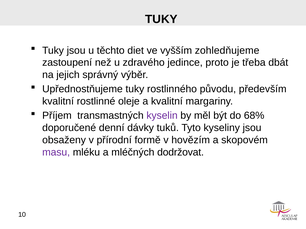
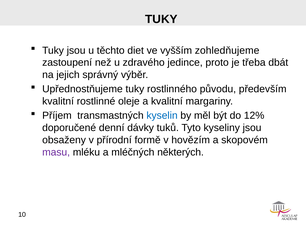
kyselin colour: purple -> blue
68%: 68% -> 12%
dodržovat: dodržovat -> některých
